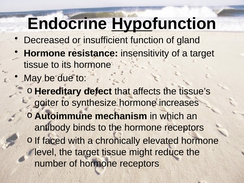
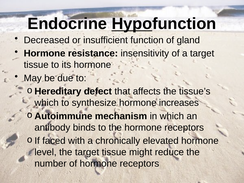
goiter at (47, 103): goiter -> which
